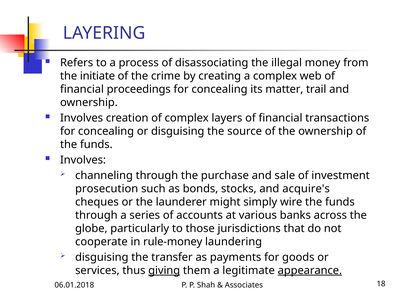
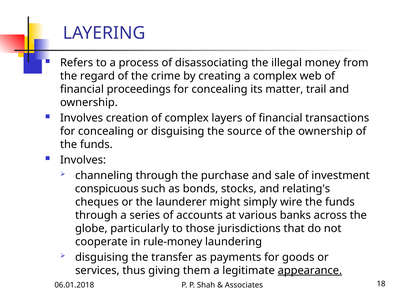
initiate: initiate -> regard
prosecution: prosecution -> conspicuous
acquire's: acquire's -> relating's
giving underline: present -> none
